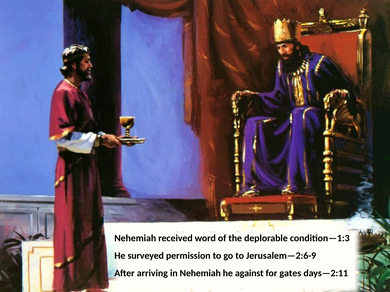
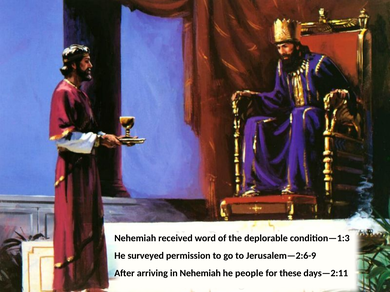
against: against -> people
gates: gates -> these
